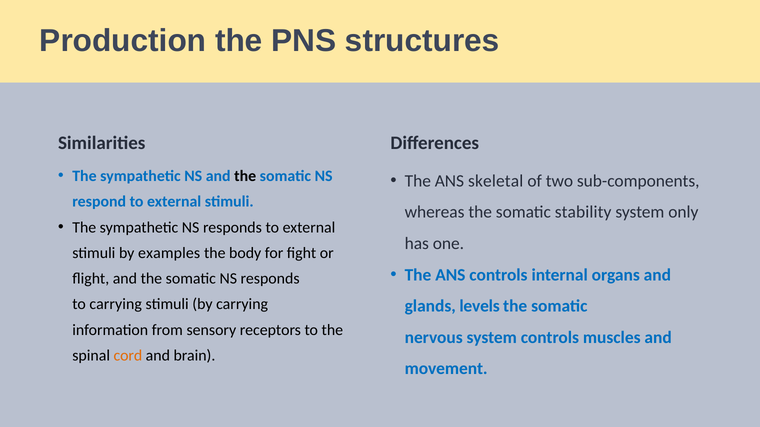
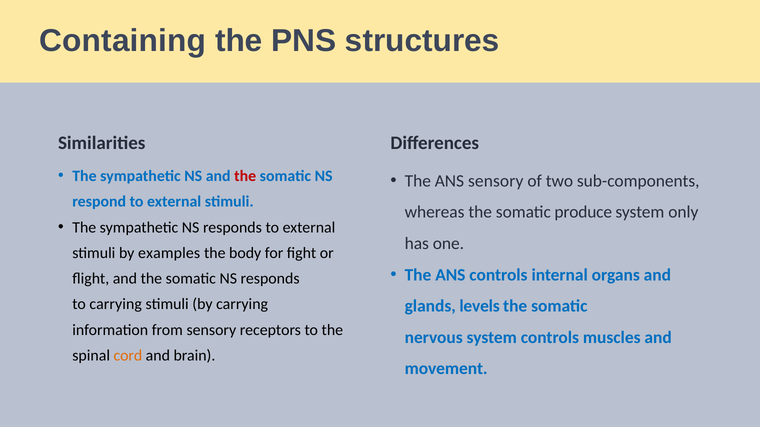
Production: Production -> Containing
the at (245, 176) colour: black -> red
ANS skeletal: skeletal -> sensory
stability: stability -> produce
